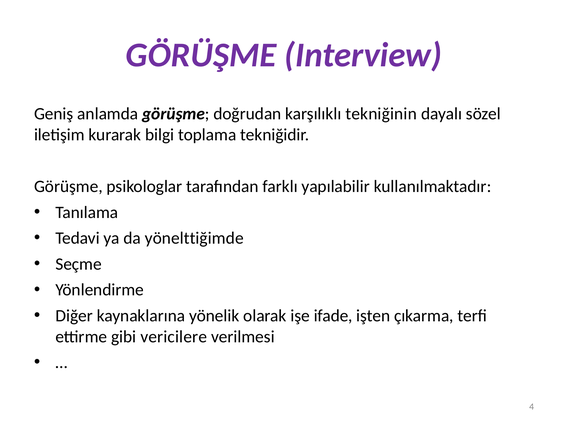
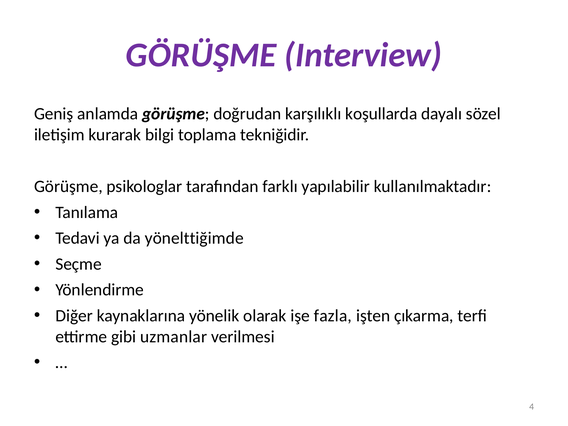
tekniğinin: tekniğinin -> koşullarda
ifade: ifade -> fazla
vericilere: vericilere -> uzmanlar
